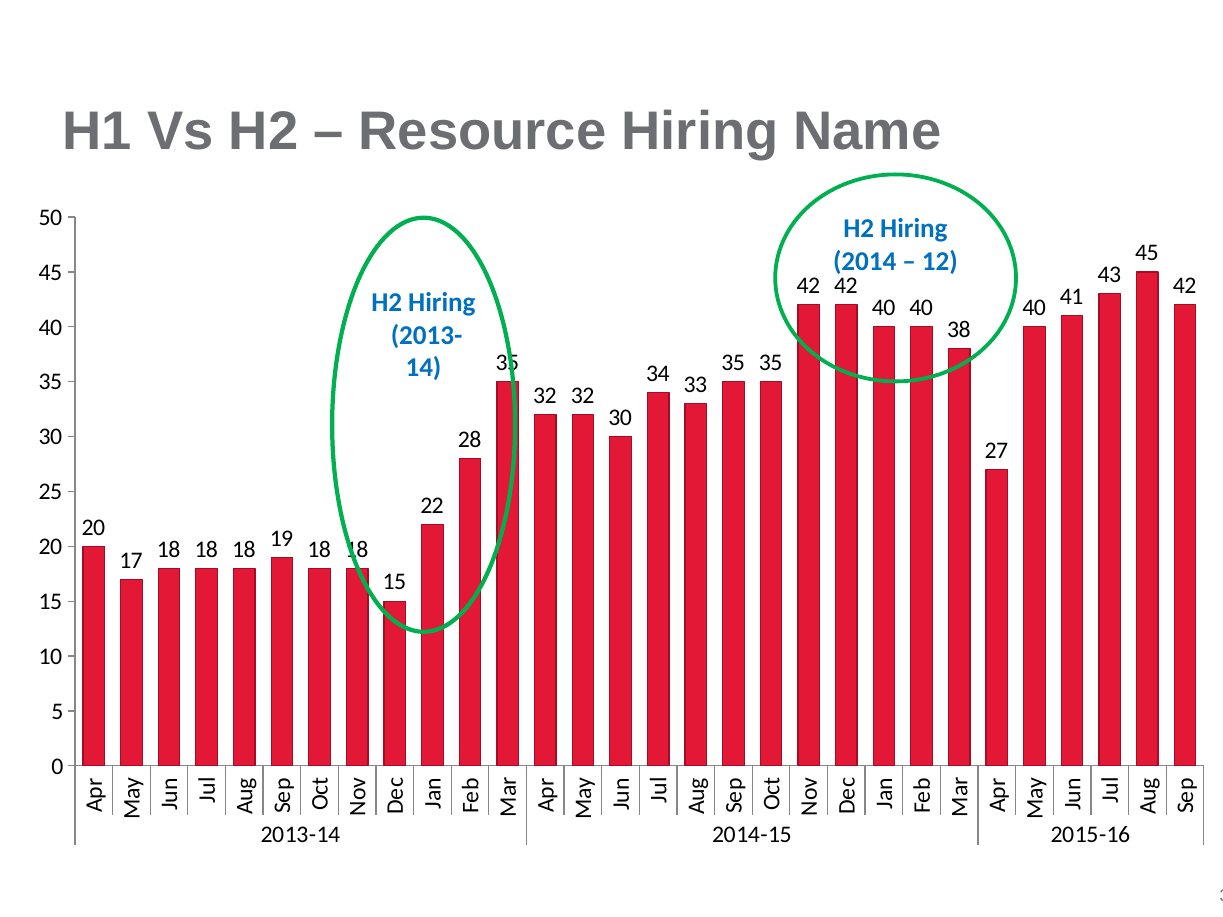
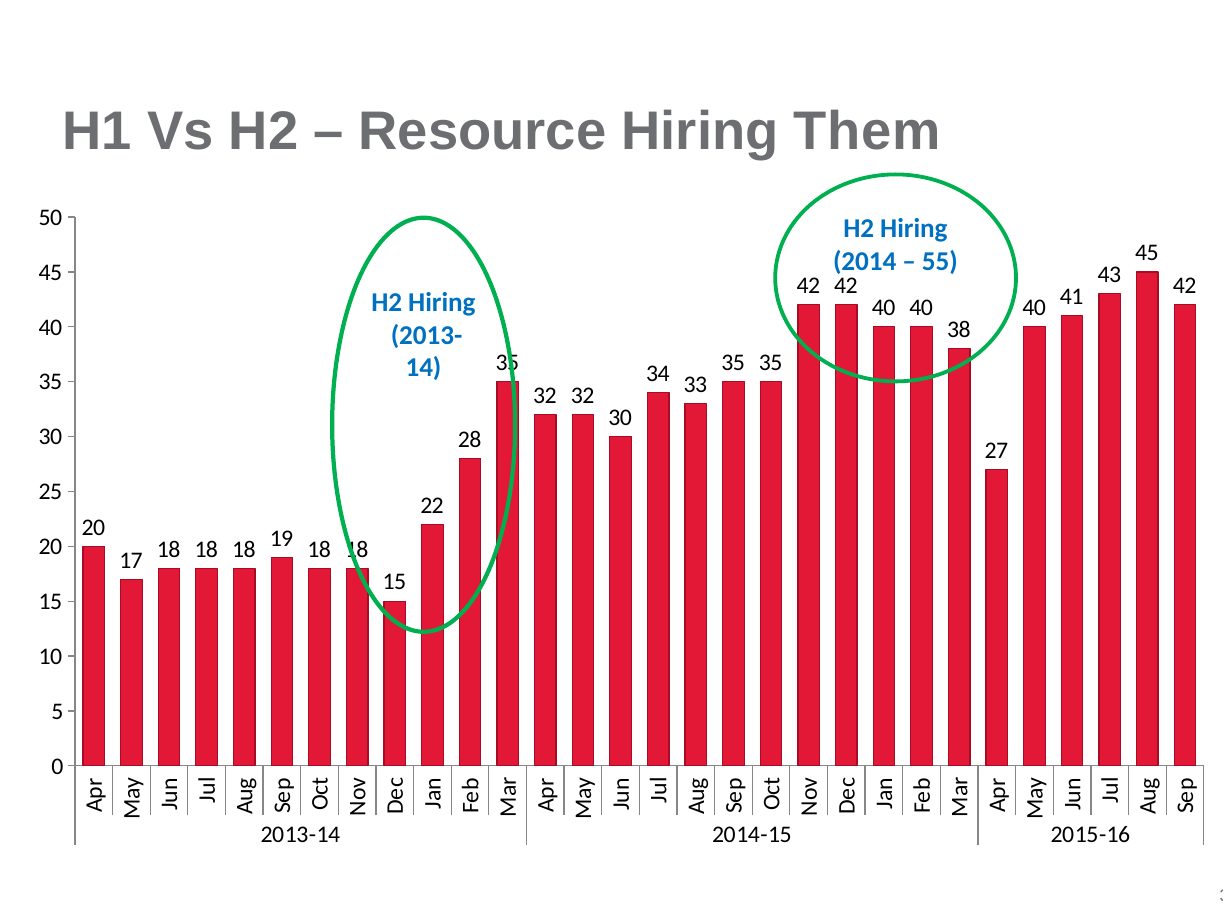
Name: Name -> Them
12: 12 -> 55
